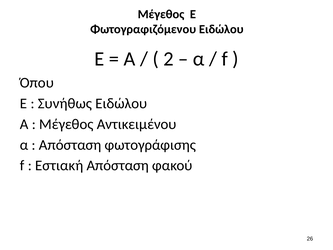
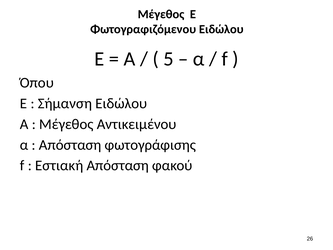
2: 2 -> 5
Συνήθως: Συνήθως -> Σήμανση
